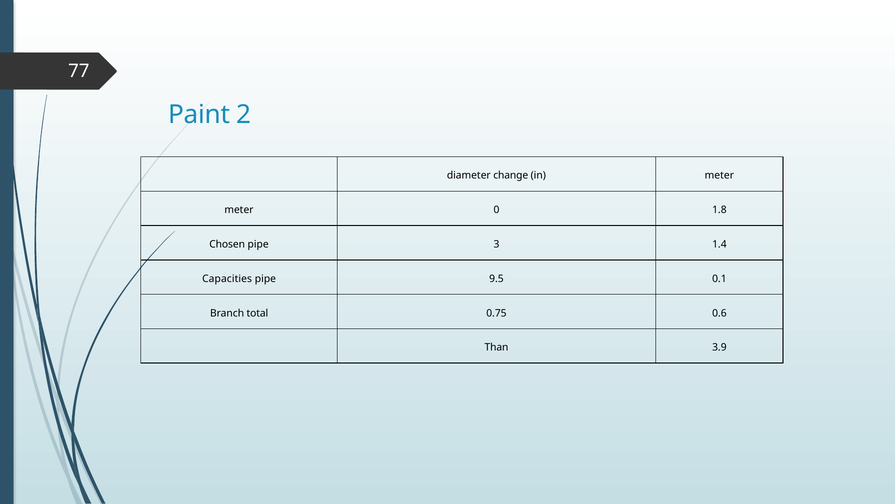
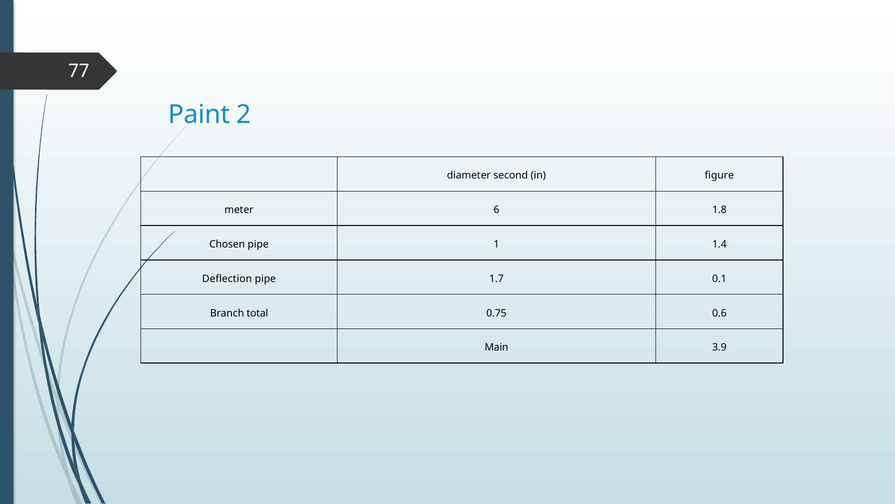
change: change -> second
in meter: meter -> figure
0: 0 -> 6
3: 3 -> 1
Capacities: Capacities -> Deflection
9.5: 9.5 -> 1.7
Than: Than -> Main
